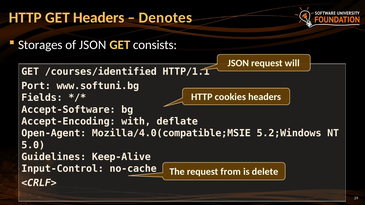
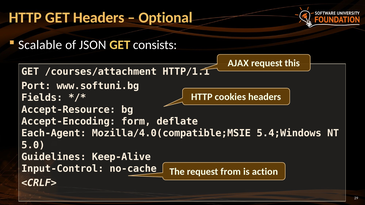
Denotes: Denotes -> Optional
Storages: Storages -> Scalable
JSON at (238, 63): JSON -> AJAX
will: will -> this
/courses/identified: /courses/identified -> /courses/attachment
Accept-Software: Accept-Software -> Accept-Resource
with: with -> form
Open-Agent: Open-Agent -> Each-Agent
5.2;Windows: 5.2;Windows -> 5.4;Windows
delete: delete -> action
